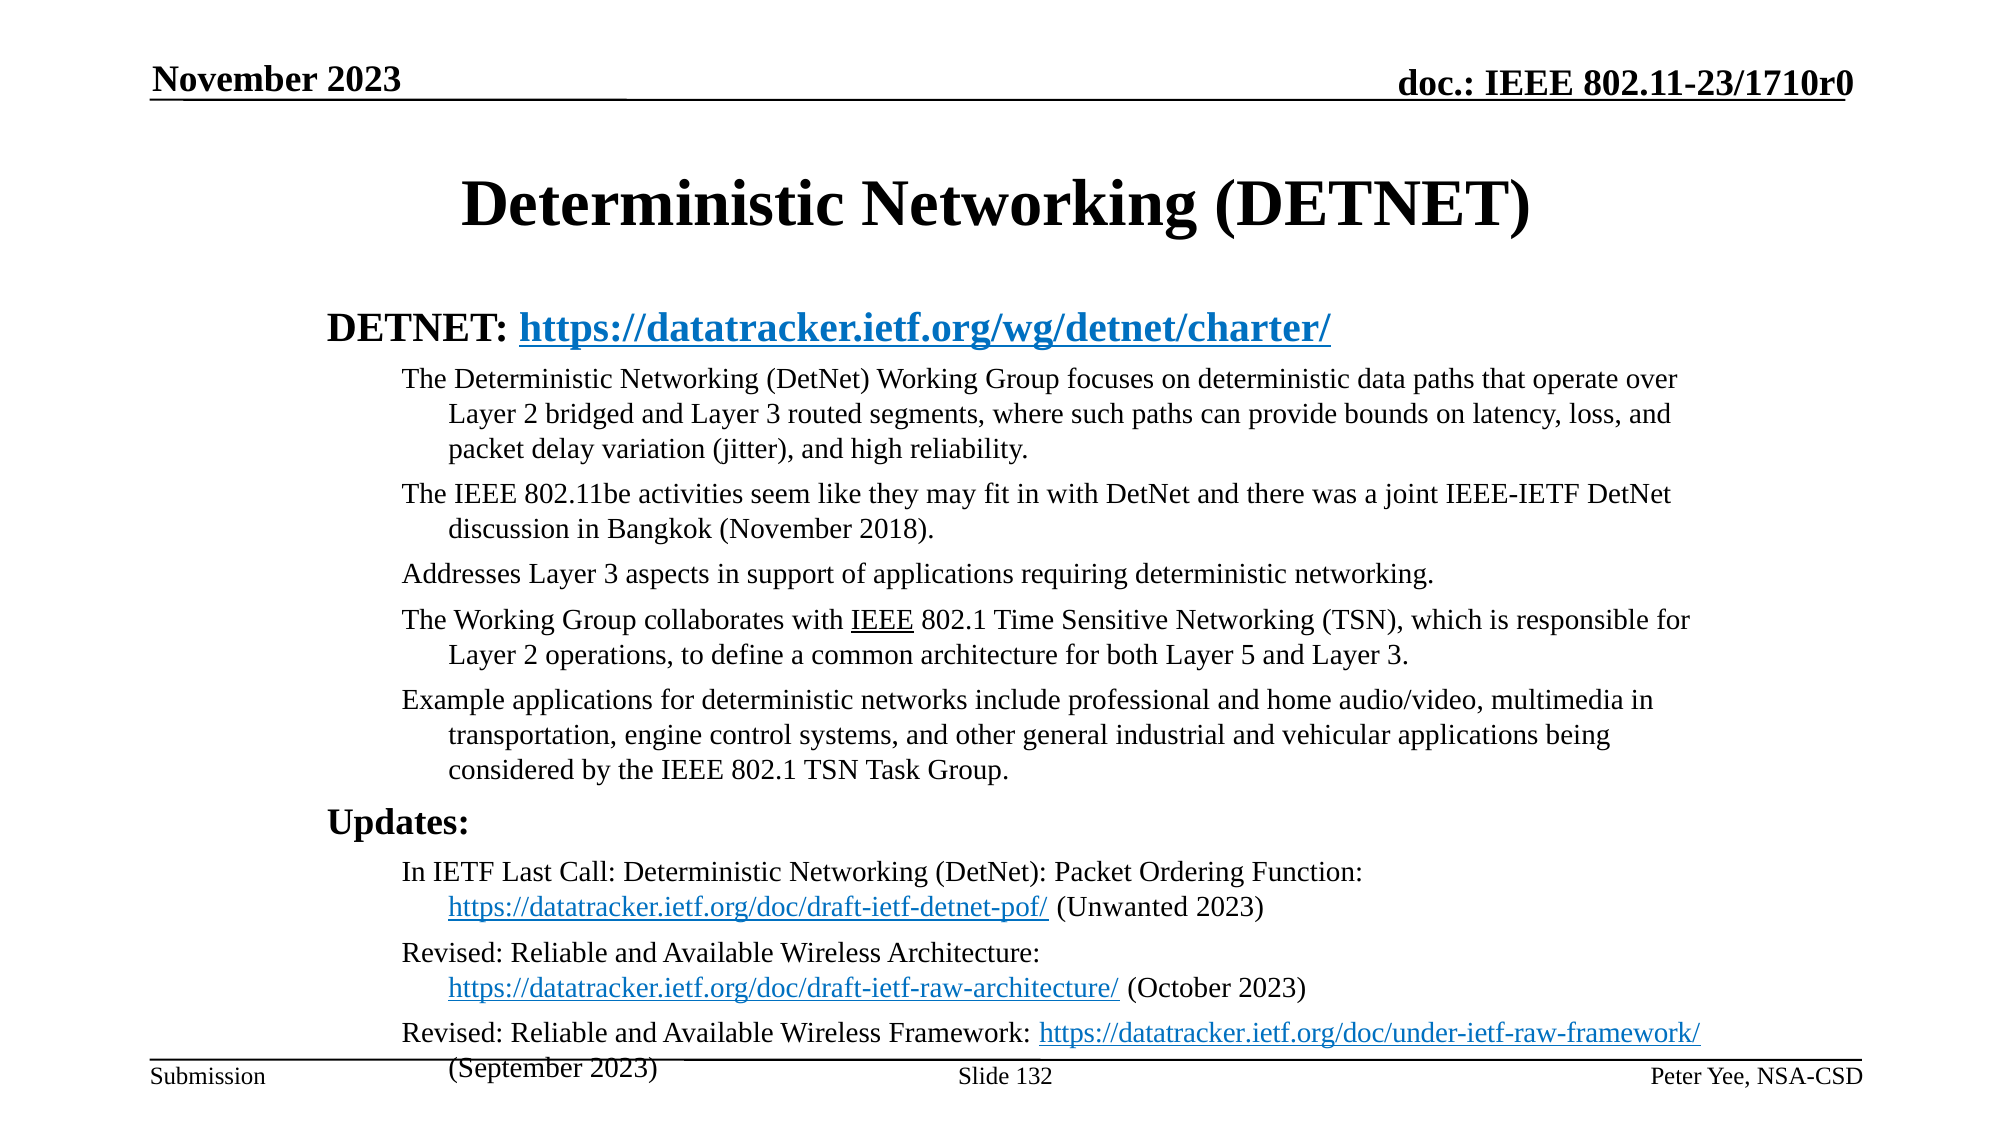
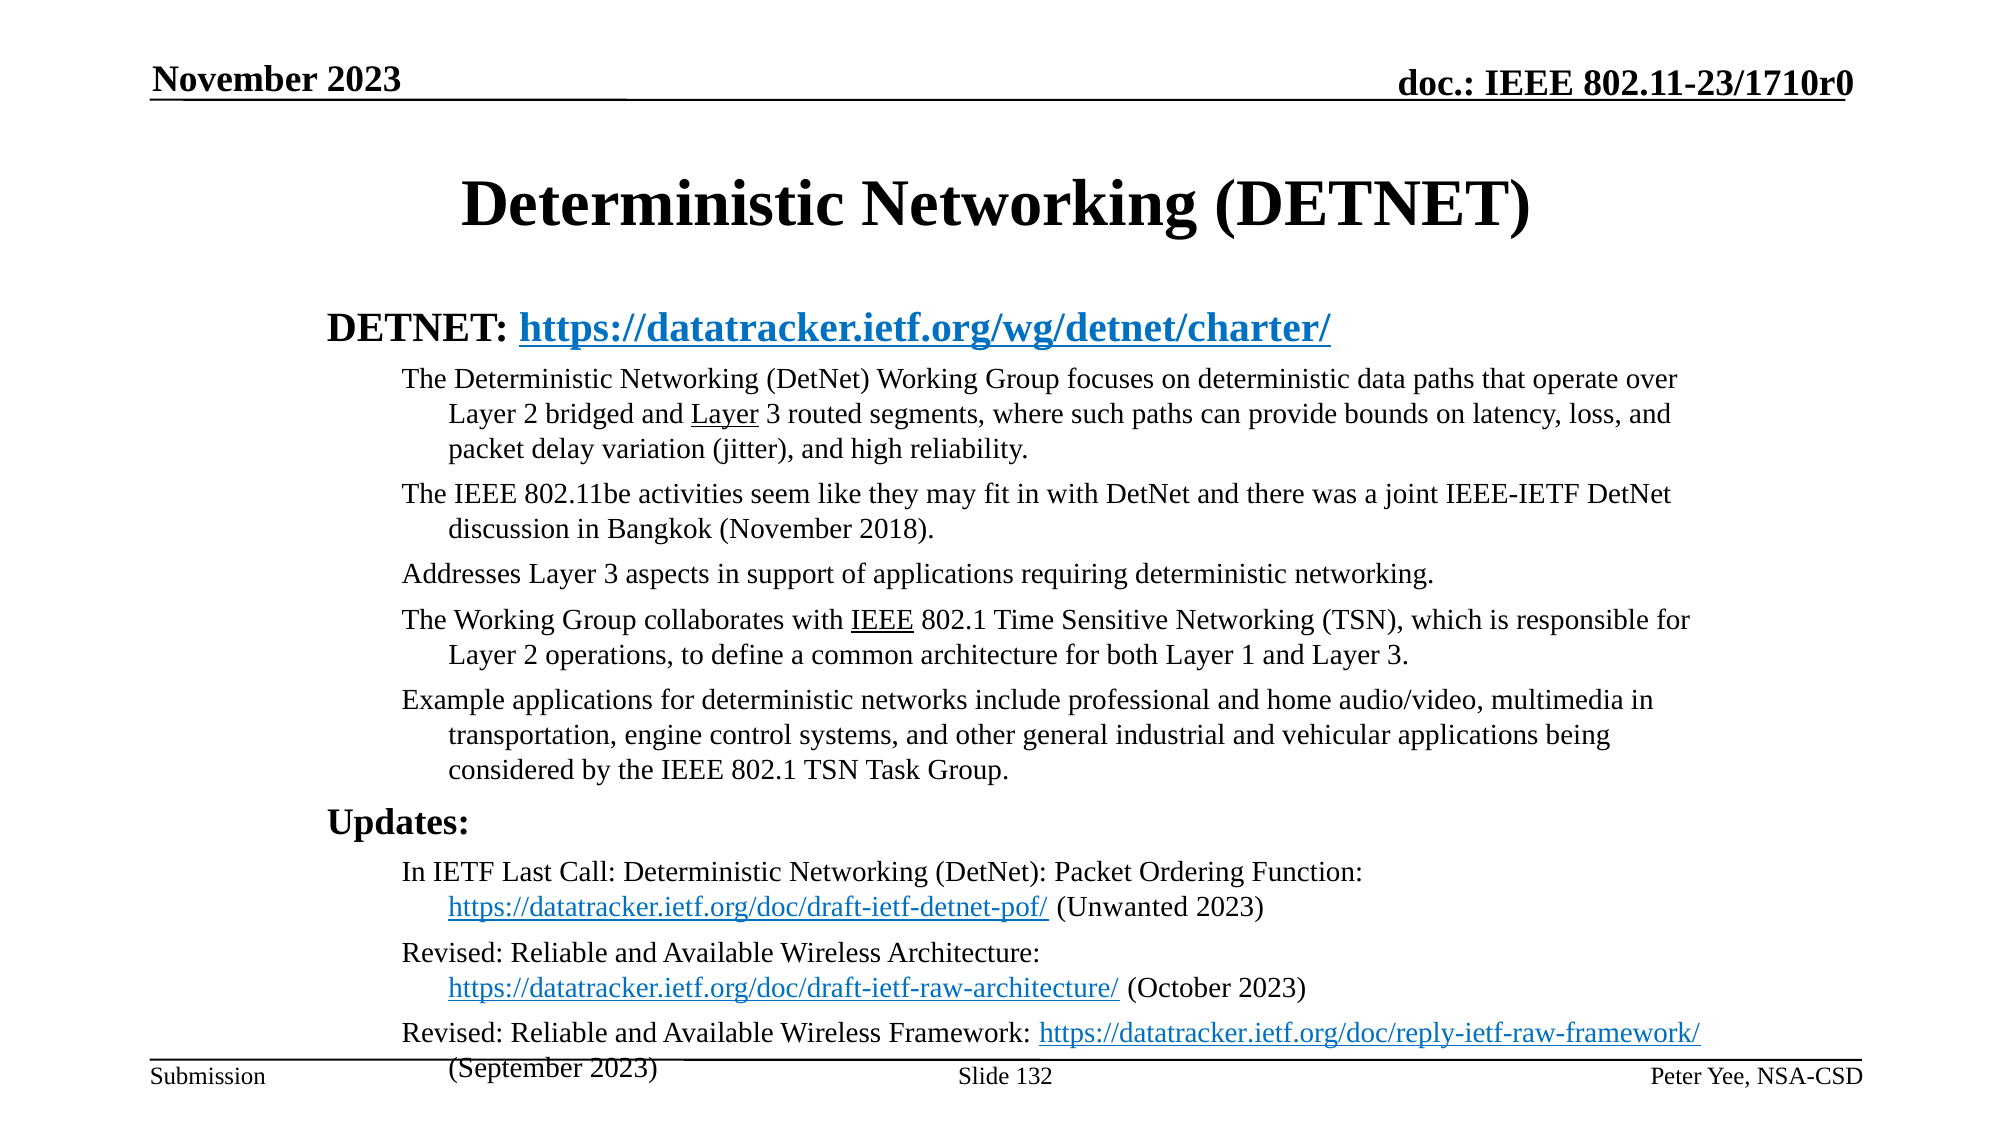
Layer at (725, 414) underline: none -> present
5: 5 -> 1
https://datatracker.ietf.org/doc/under-ietf-raw-framework/: https://datatracker.ietf.org/doc/under-ietf-raw-framework/ -> https://datatracker.ietf.org/doc/reply-ietf-raw-framework/
